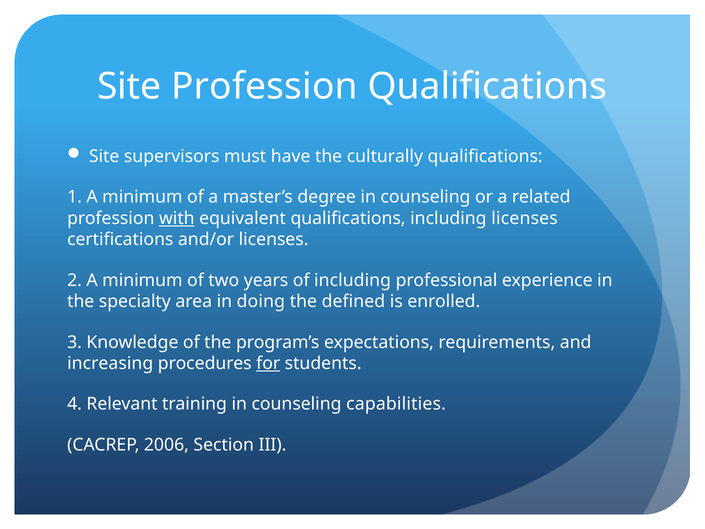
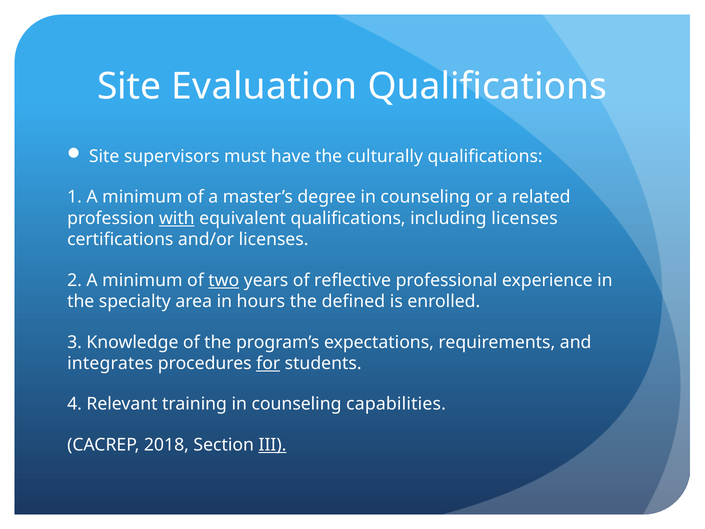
Site Profession: Profession -> Evaluation
two underline: none -> present
of including: including -> reflective
doing: doing -> hours
increasing: increasing -> integrates
2006: 2006 -> 2018
III underline: none -> present
